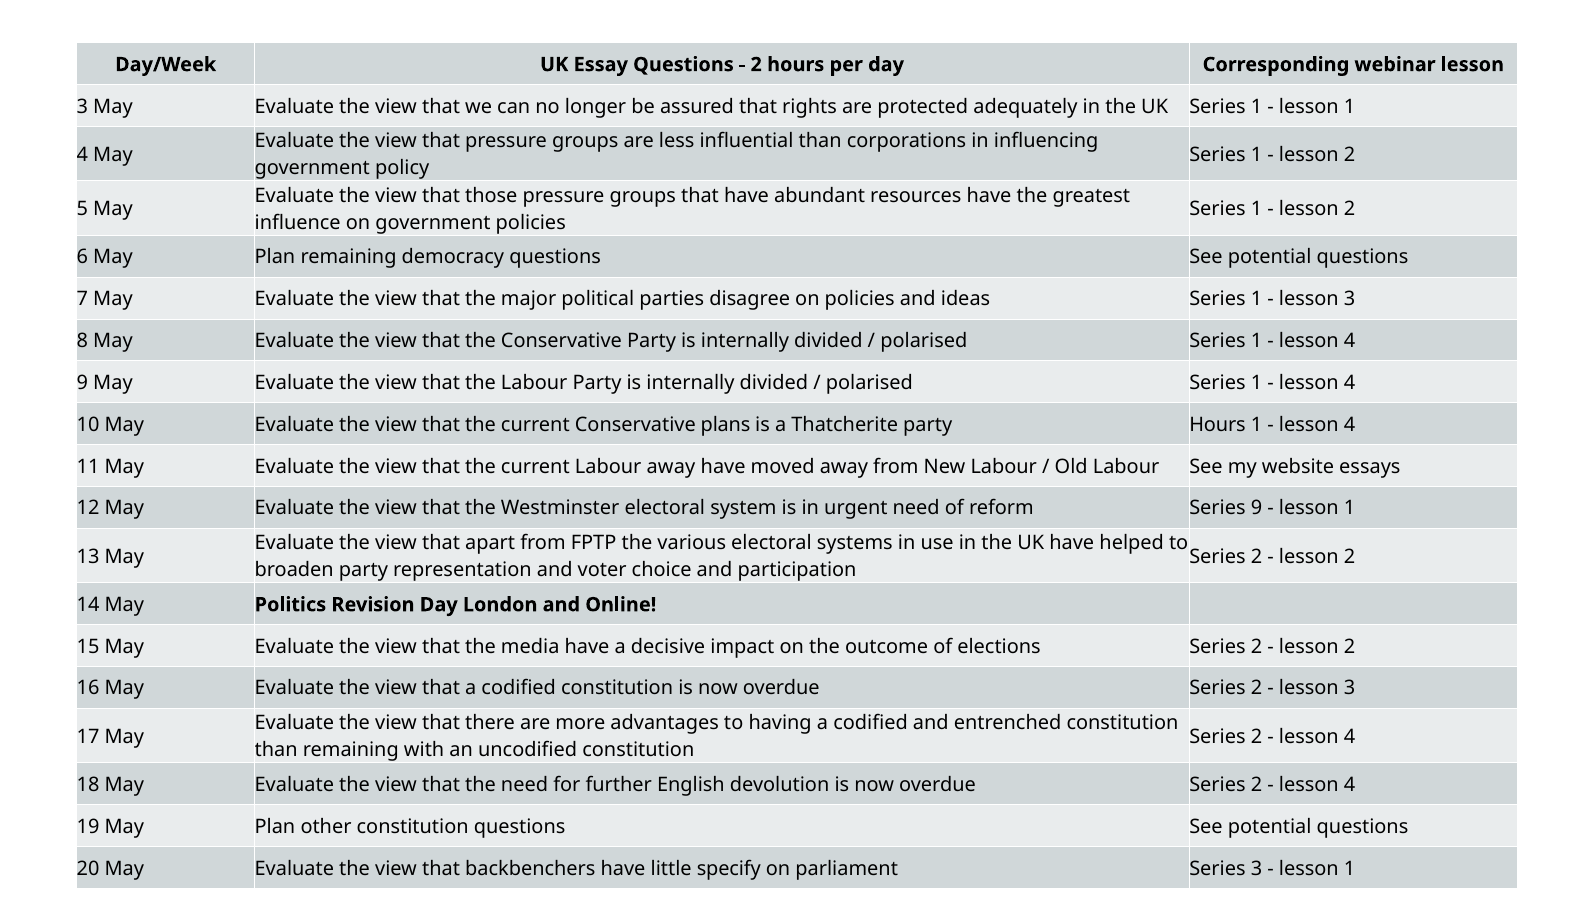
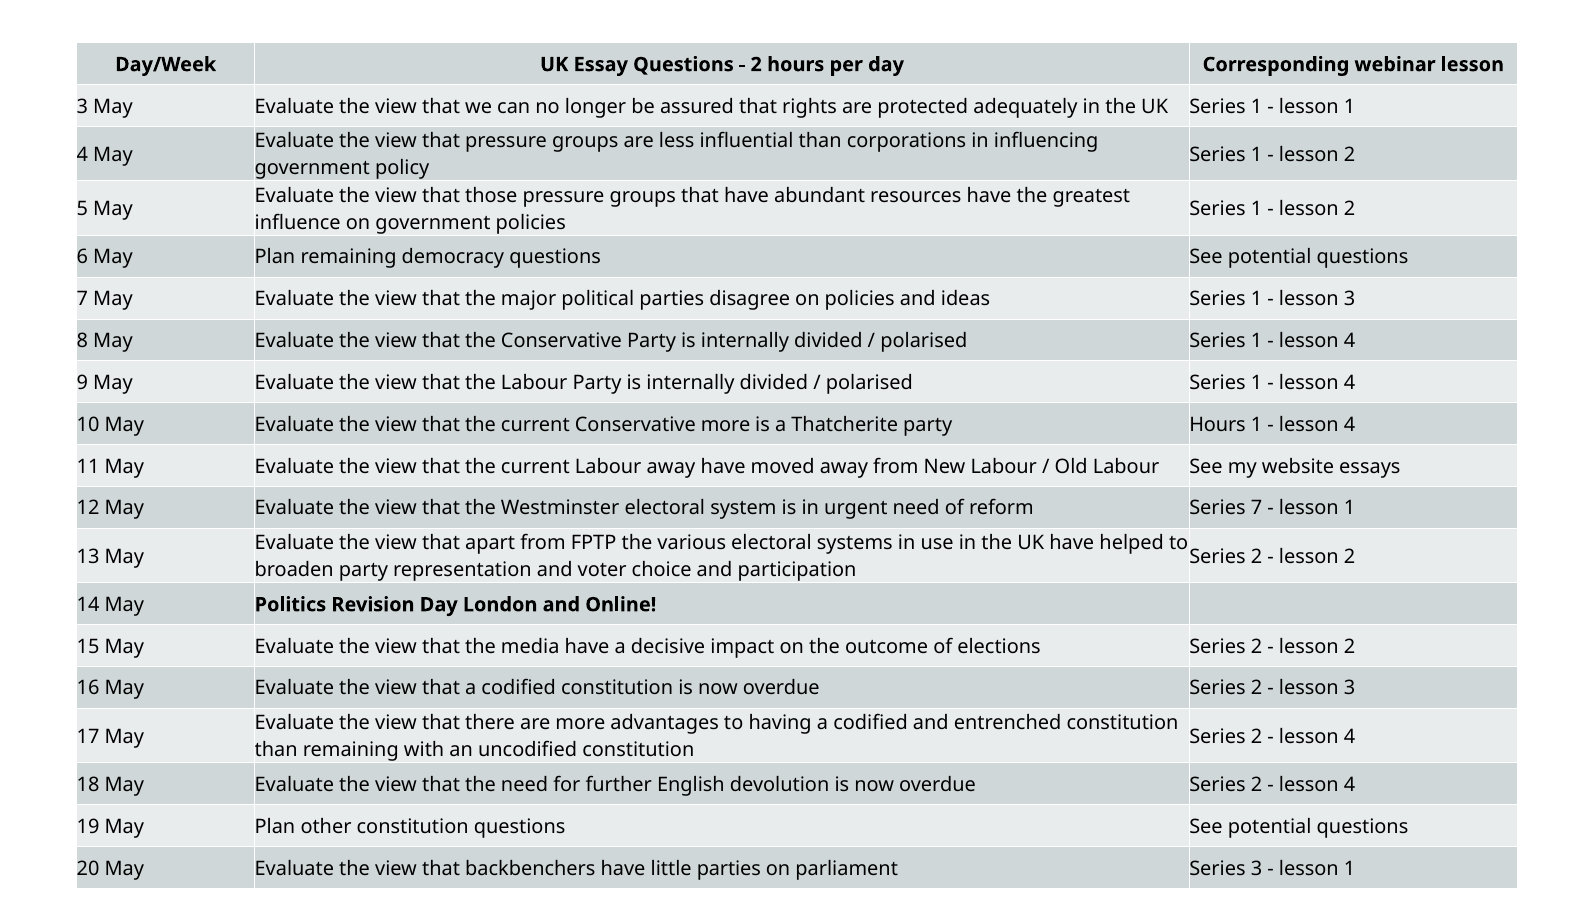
Conservative plans: plans -> more
Series 9: 9 -> 7
little specify: specify -> parties
